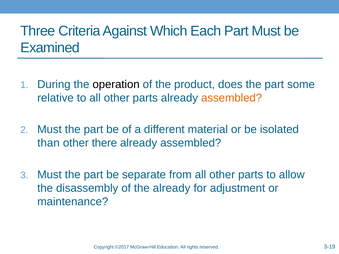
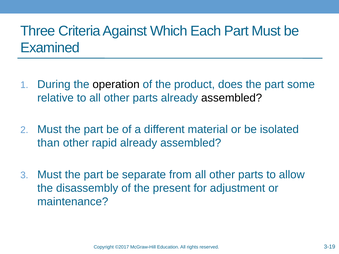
assembled at (232, 98) colour: orange -> black
there: there -> rapid
the already: already -> present
